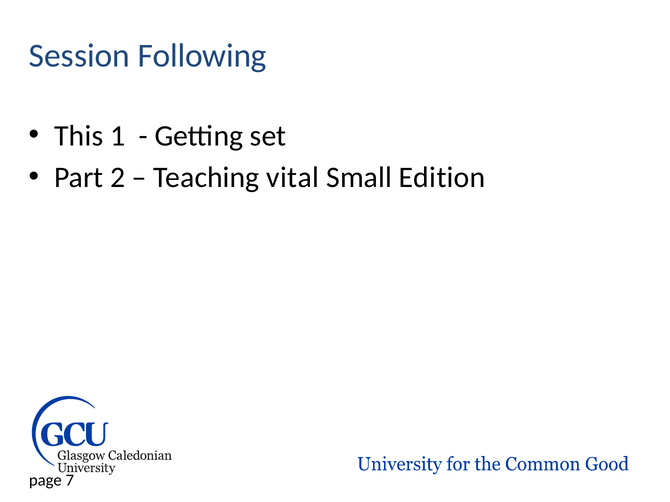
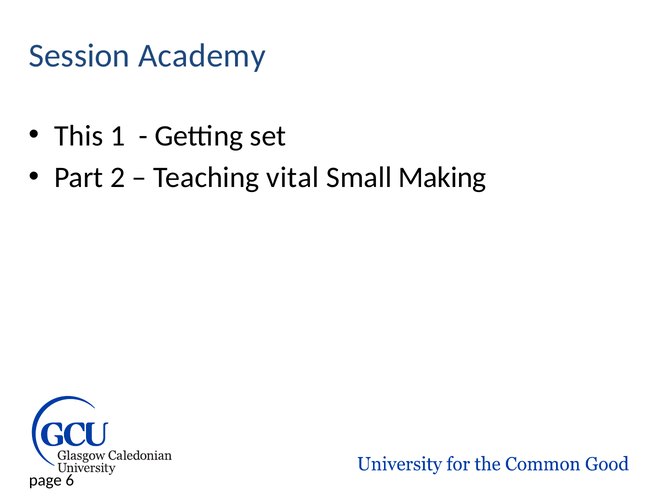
Following: Following -> Academy
Edition: Edition -> Making
7: 7 -> 6
